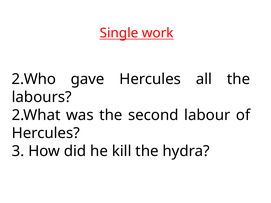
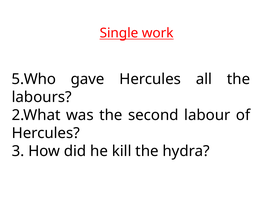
2.Who: 2.Who -> 5.Who
